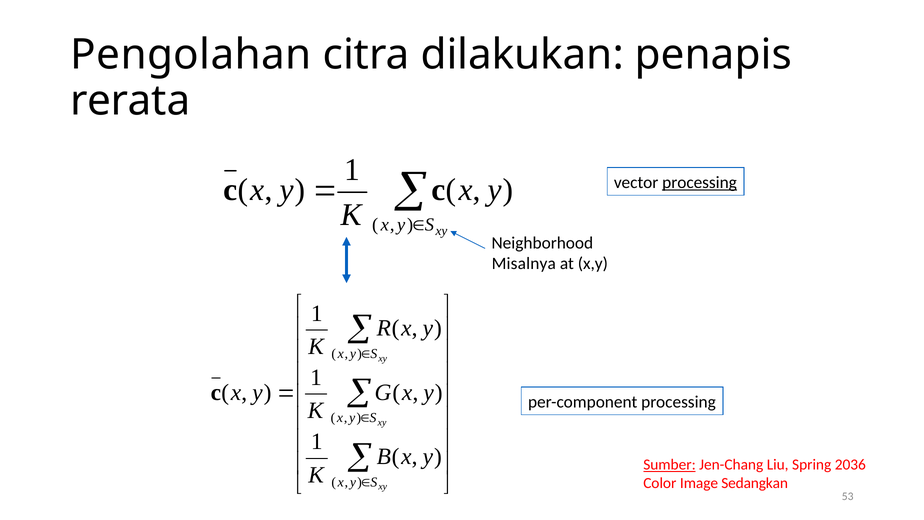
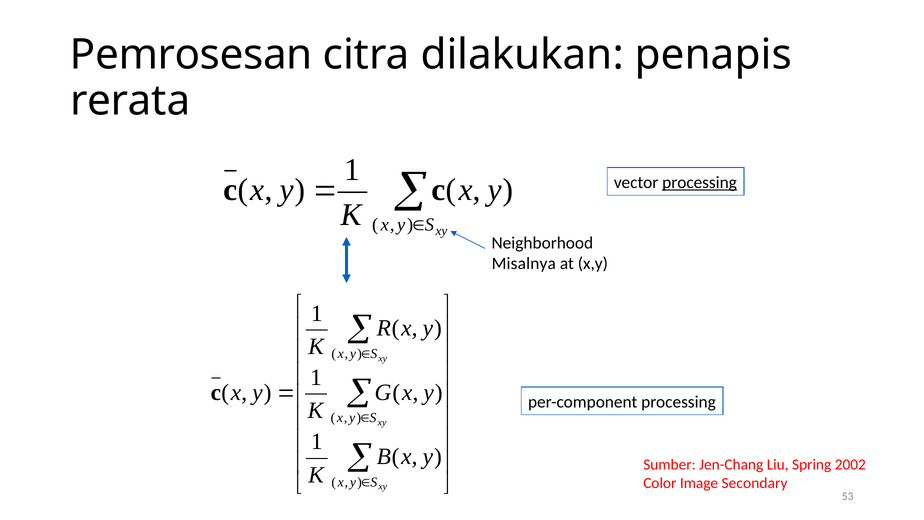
Pengolahan: Pengolahan -> Pemrosesan
Sumber underline: present -> none
2036: 2036 -> 2002
Sedangkan: Sedangkan -> Secondary
